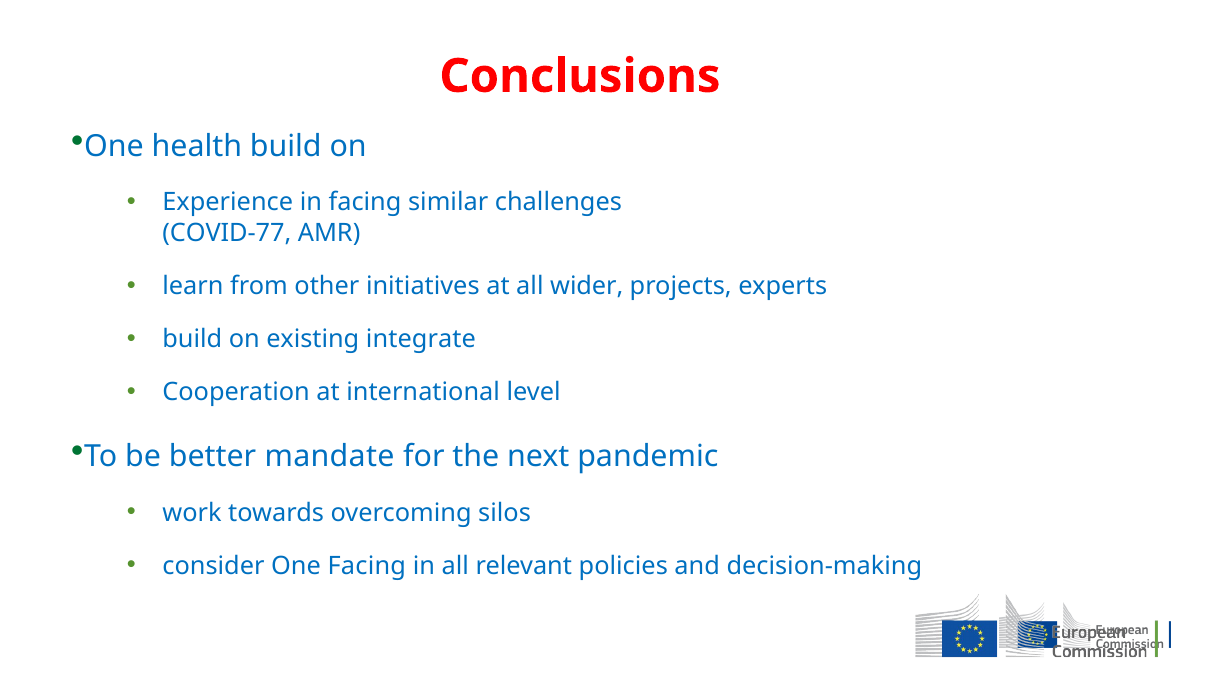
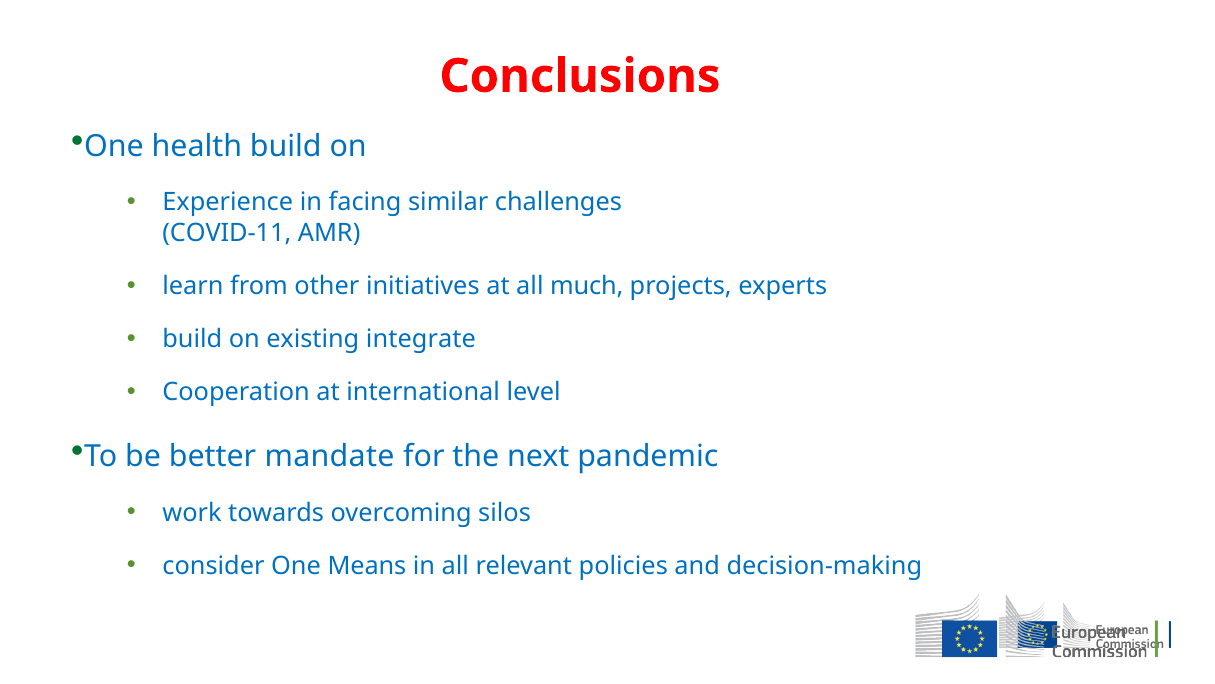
COVID-77: COVID-77 -> COVID-11
wider: wider -> much
One Facing: Facing -> Means
